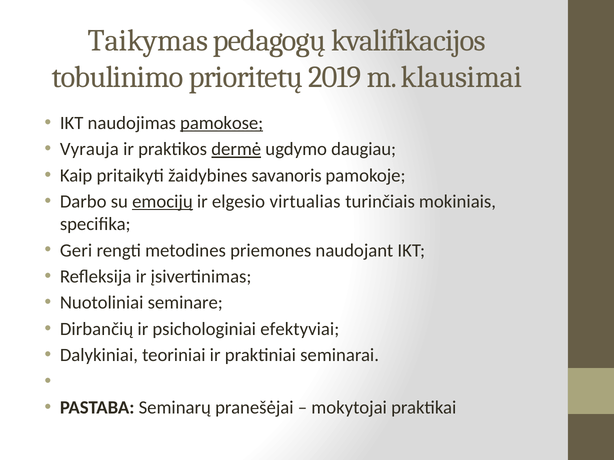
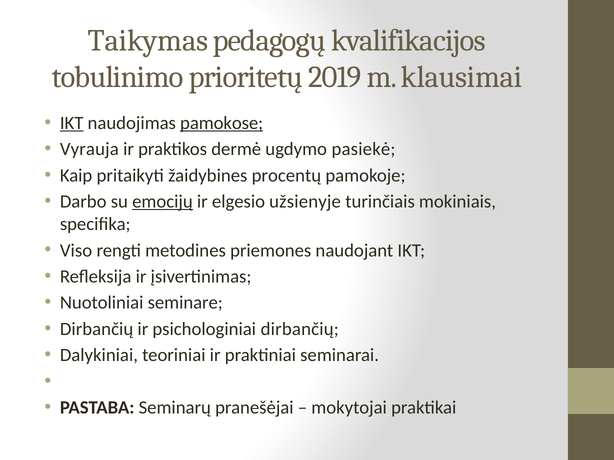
IKT at (72, 123) underline: none -> present
dermė underline: present -> none
daugiau: daugiau -> pasiekė
savanoris: savanoris -> procentų
virtualias: virtualias -> užsienyje
Geri: Geri -> Viso
psichologiniai efektyviai: efektyviai -> dirbančių
